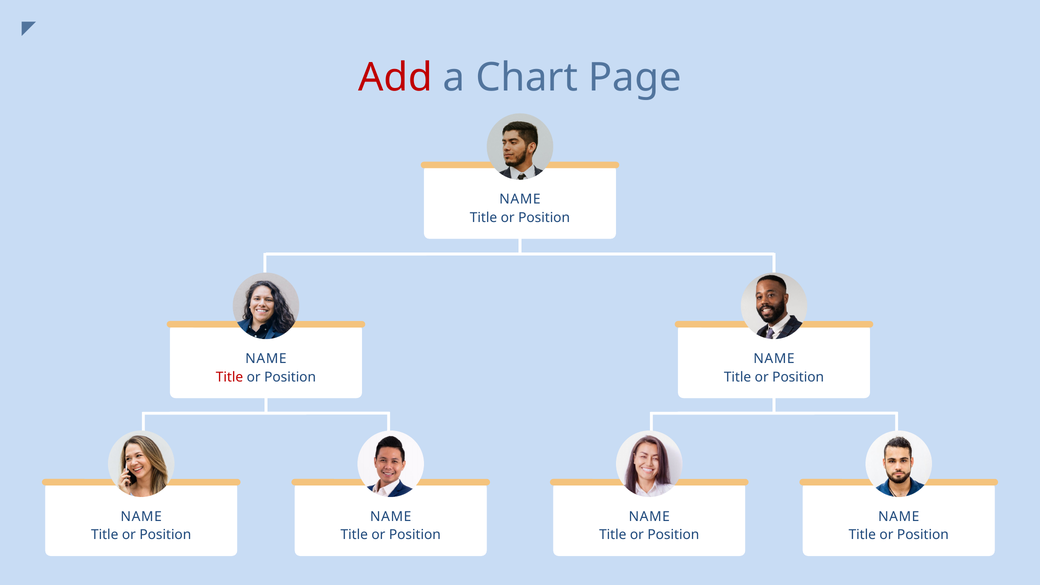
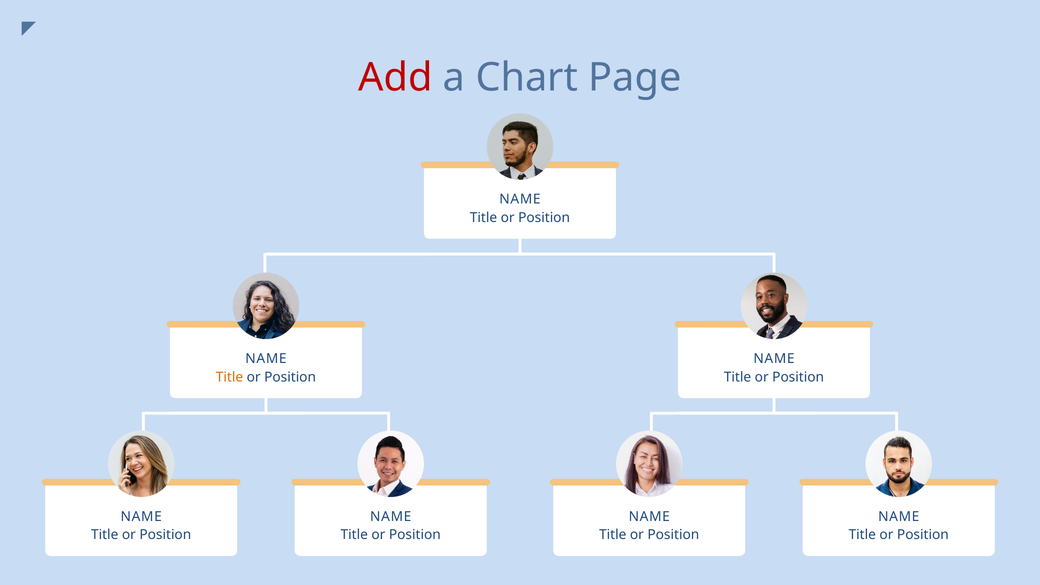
Title at (230, 377) colour: red -> orange
